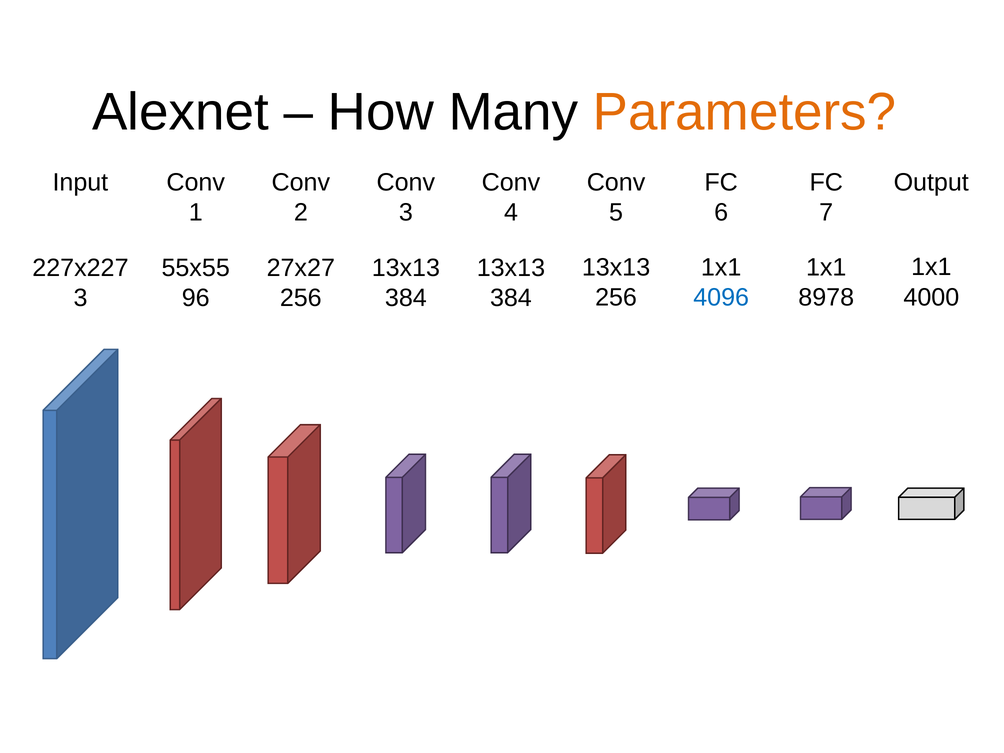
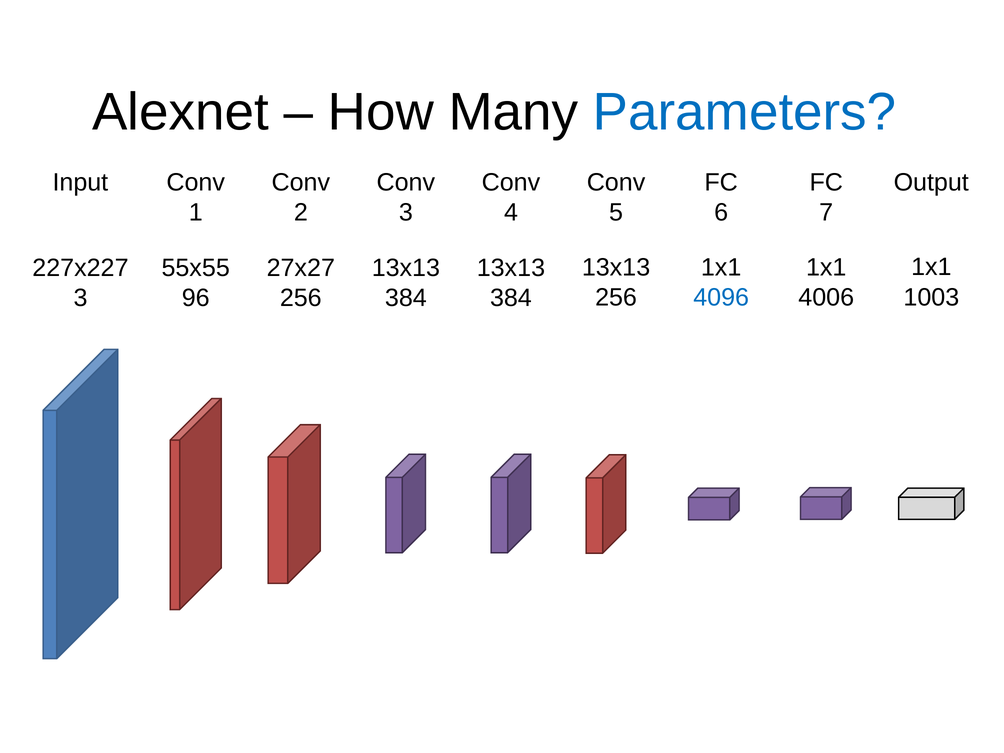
Parameters colour: orange -> blue
4000: 4000 -> 1003
8978: 8978 -> 4006
